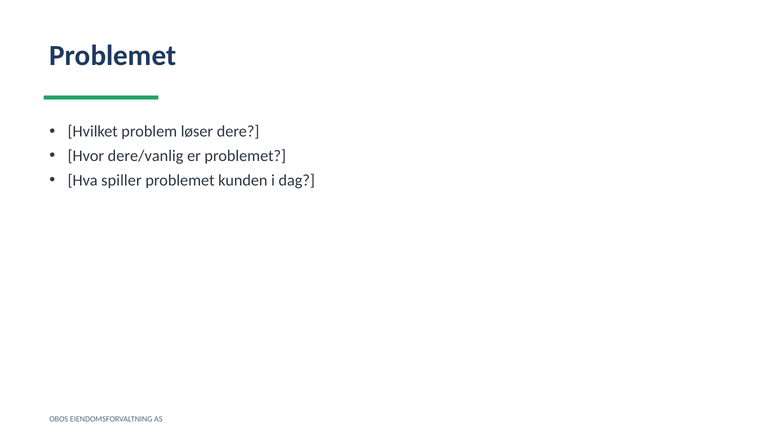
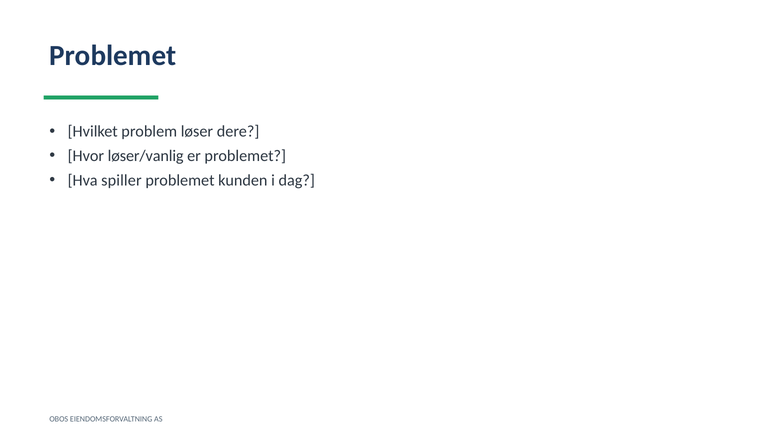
dere/vanlig: dere/vanlig -> løser/vanlig
